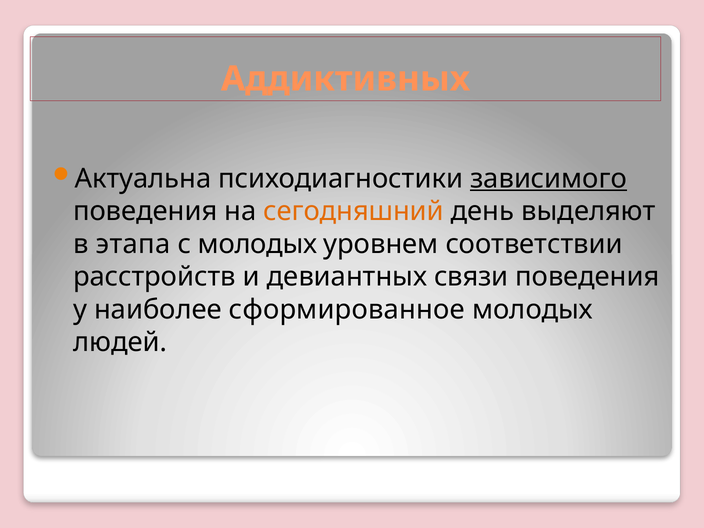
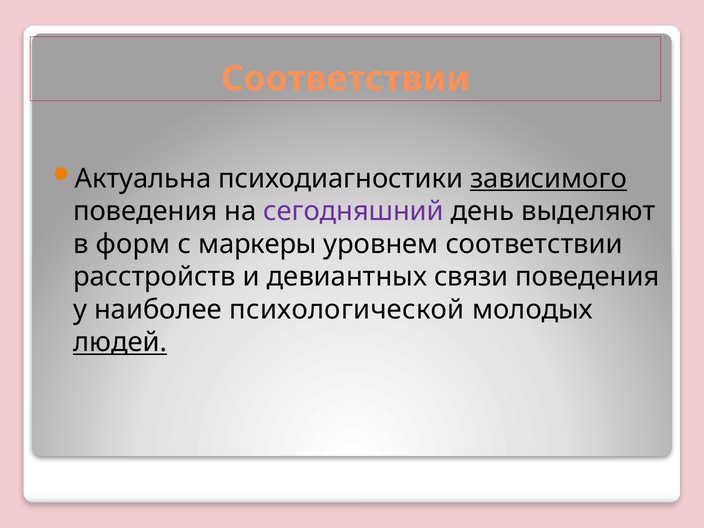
Аддиктивных at (345, 79): Аддиктивных -> Соответствии
сегодняшний colour: orange -> purple
этапа: этапа -> форм
с молодых: молодых -> маркеры
сформированное: сформированное -> психологической
людей underline: none -> present
